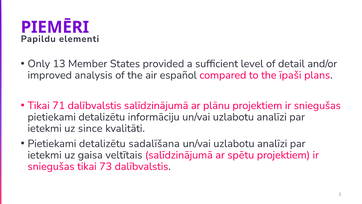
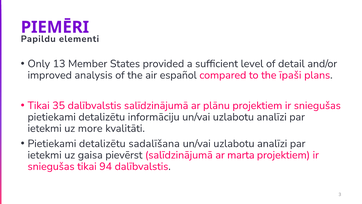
71: 71 -> 35
since: since -> more
veltītais: veltītais -> pievērst
spētu: spētu -> marta
73: 73 -> 94
